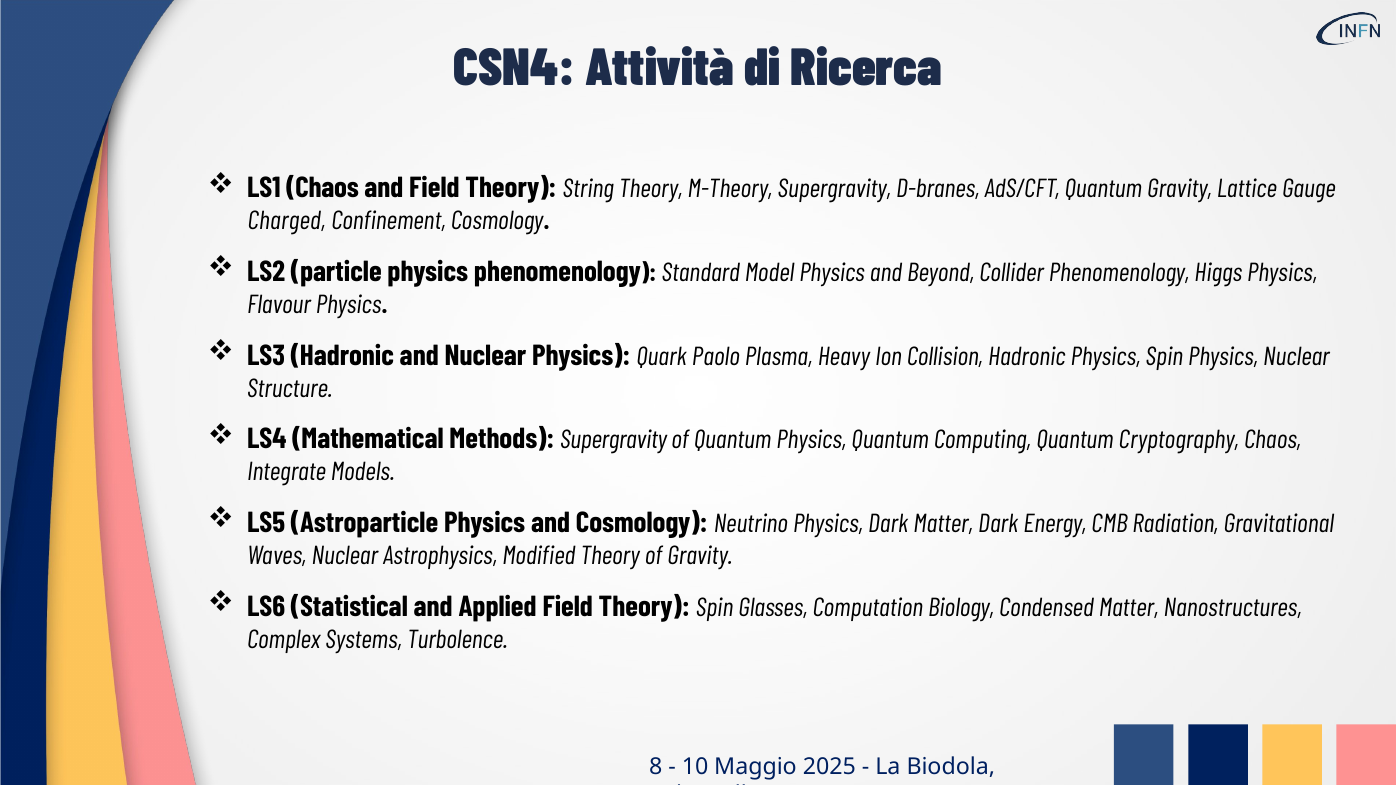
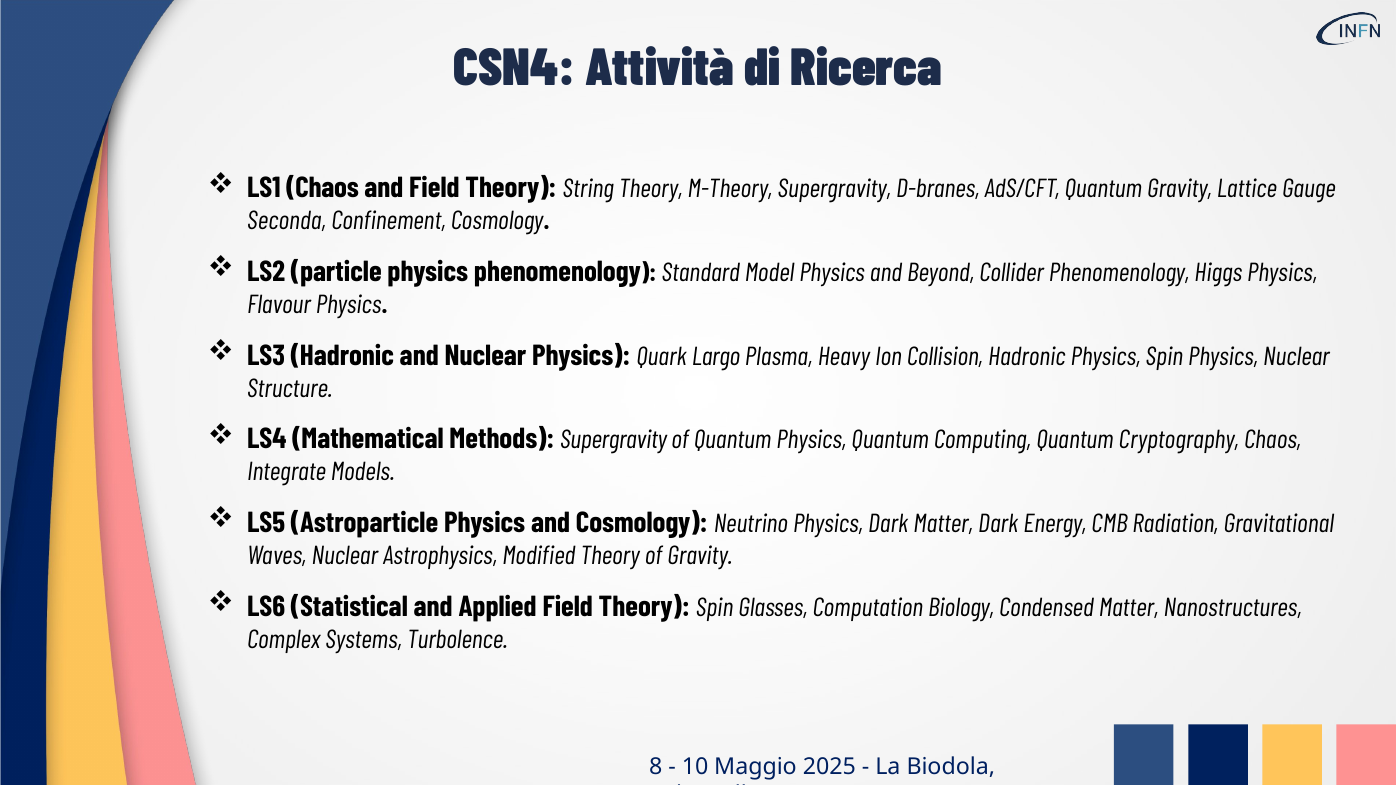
Charged: Charged -> Seconda
Paolo: Paolo -> Largo
